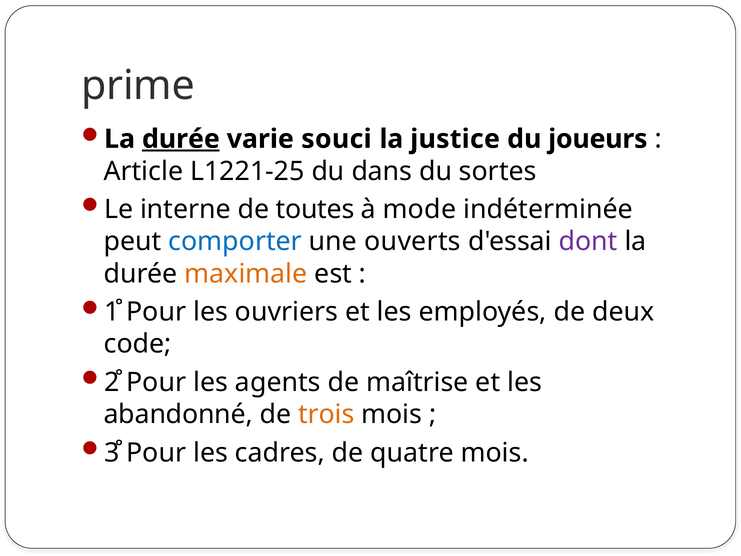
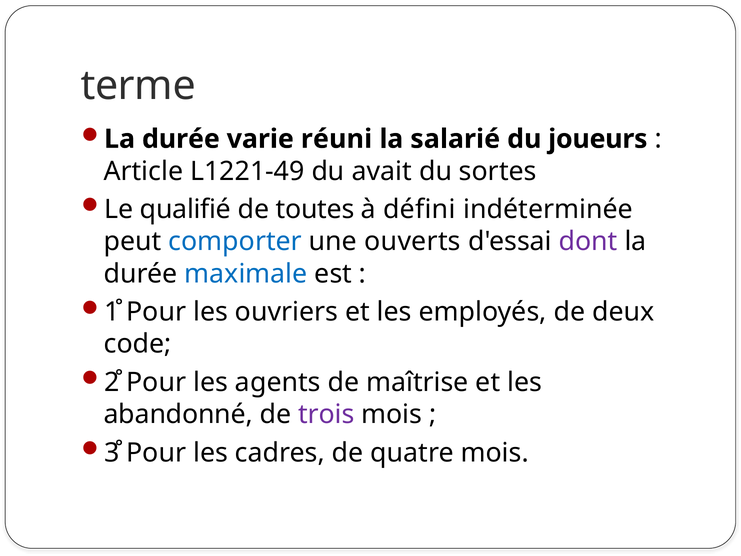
prime: prime -> terme
durée at (181, 139) underline: present -> none
souci: souci -> réuni
justice: justice -> salarié
L1221-25: L1221-25 -> L1221-49
dans: dans -> avait
interne: interne -> qualifié
mode: mode -> défini
maximale colour: orange -> blue
trois colour: orange -> purple
